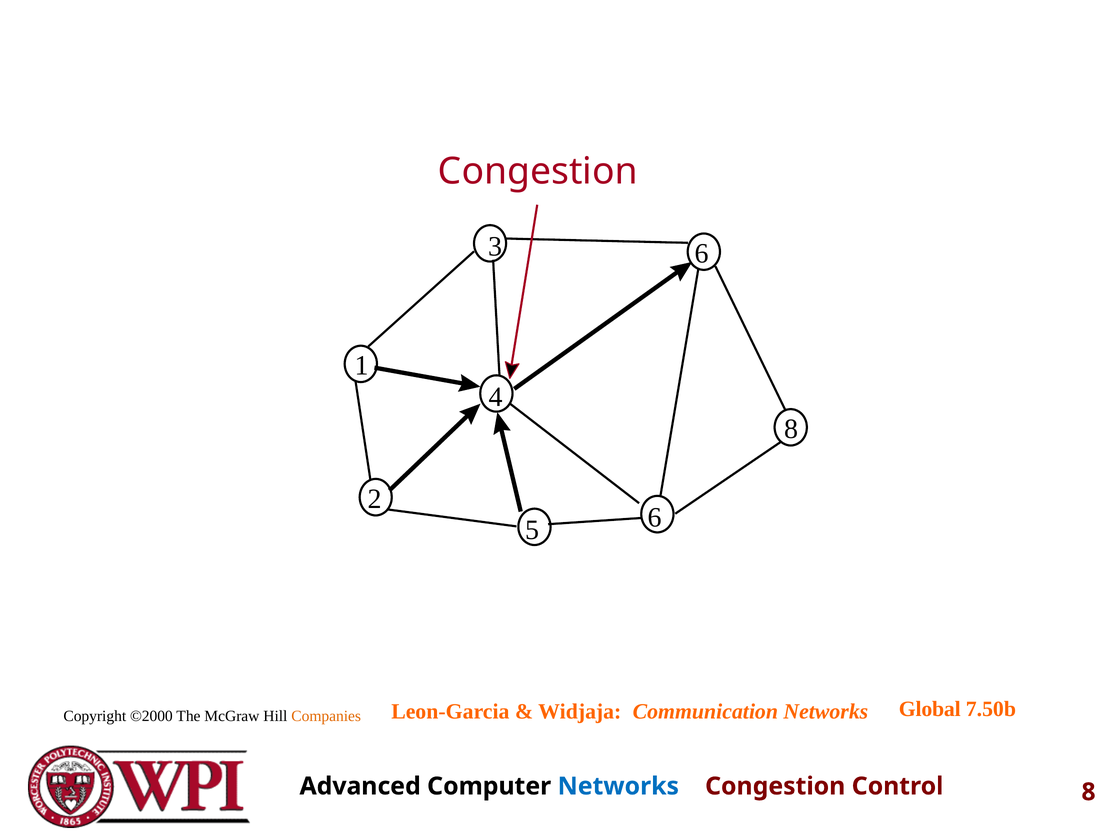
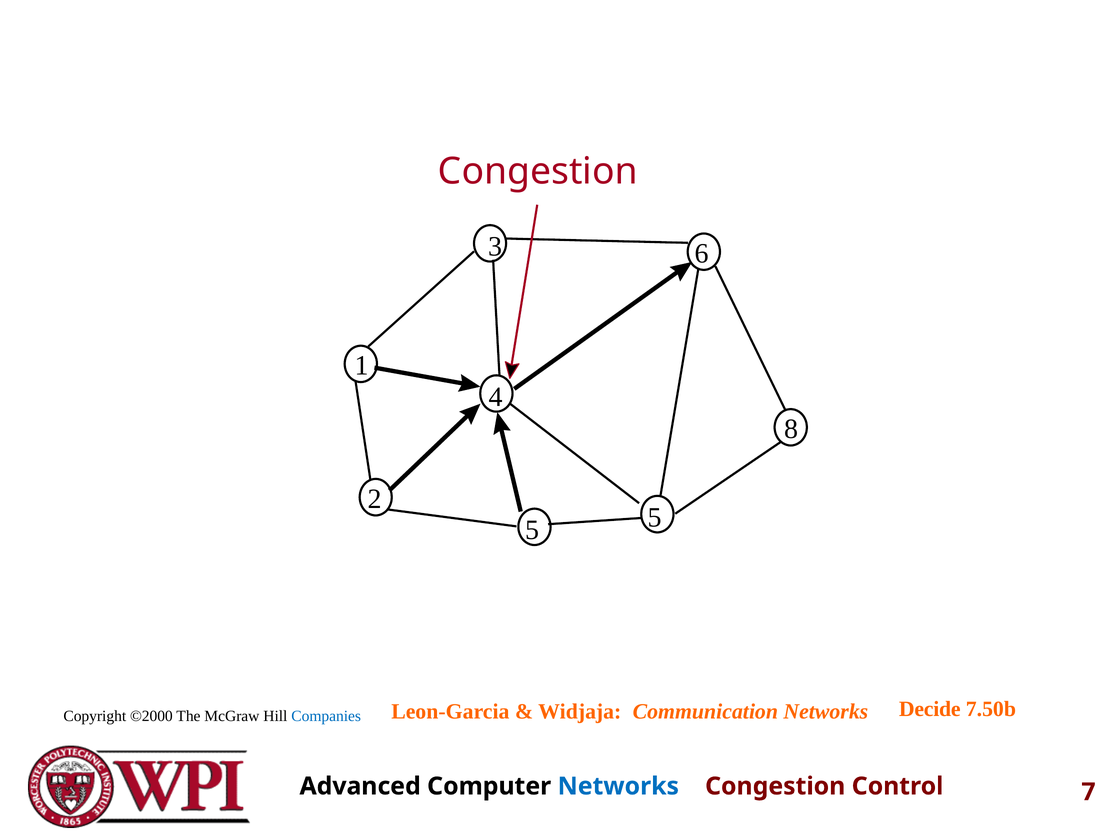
5 6: 6 -> 5
Global: Global -> Decide
Companies at (326, 716) colour: orange -> blue
Control 8: 8 -> 7
